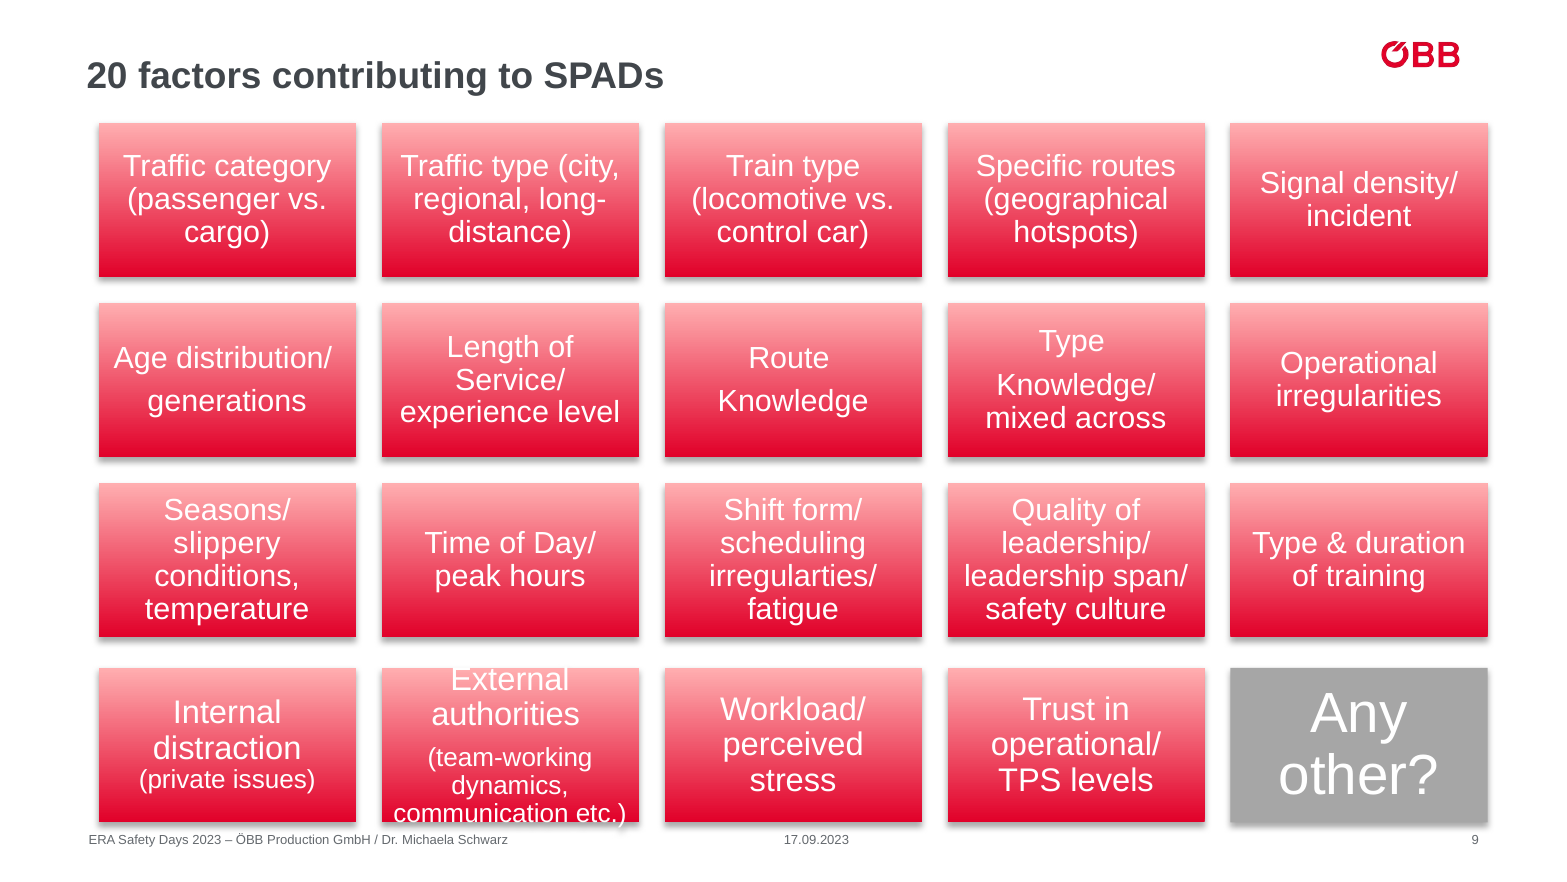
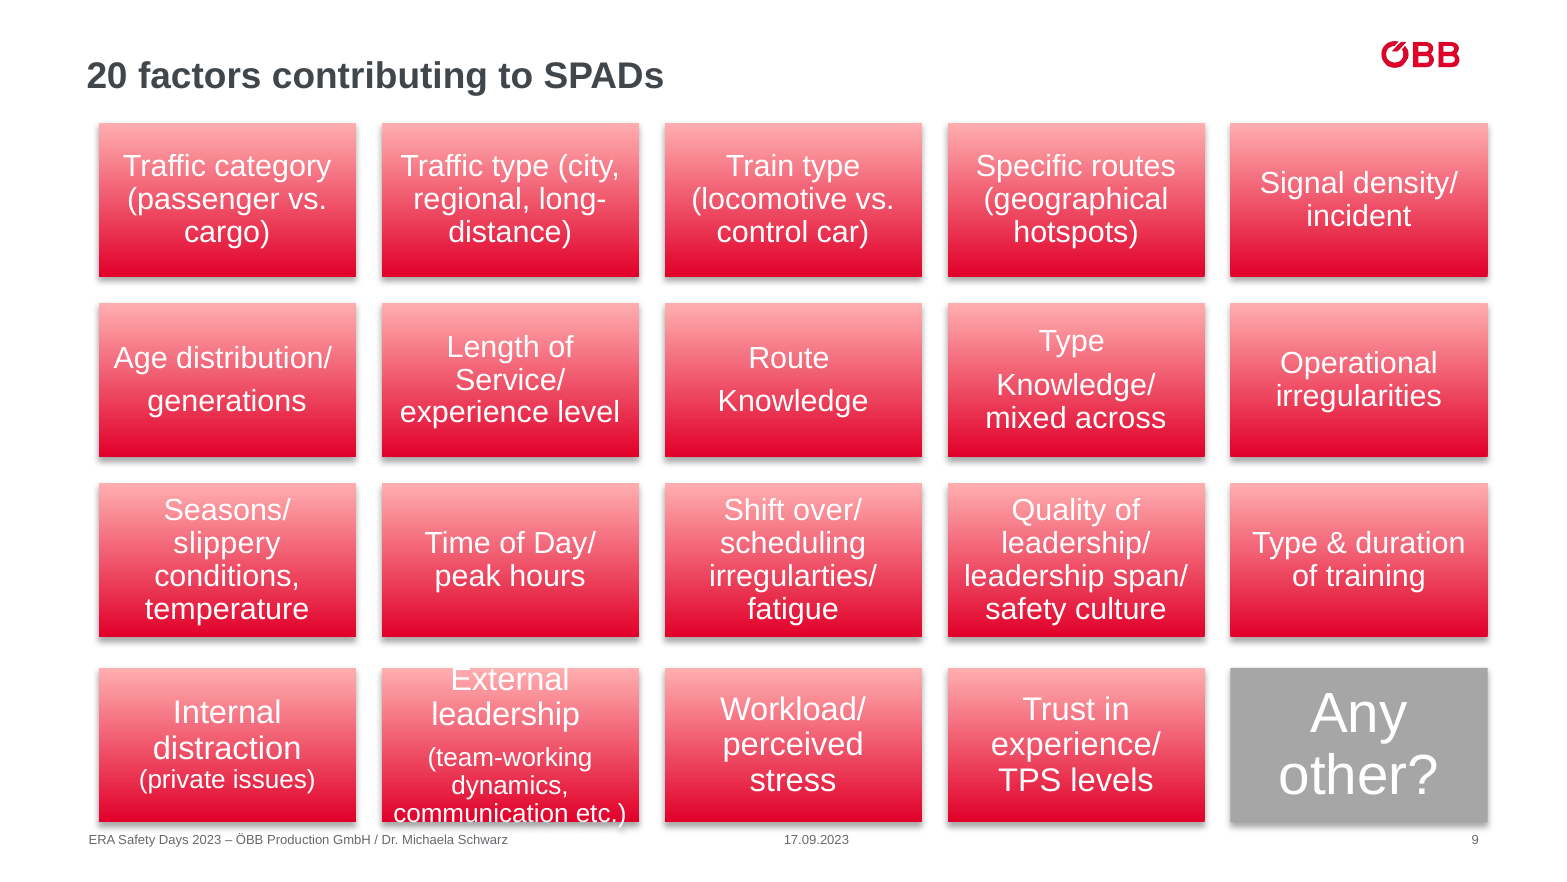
form/: form/ -> over/
authorities at (506, 714): authorities -> leadership
operational/: operational/ -> experience/
